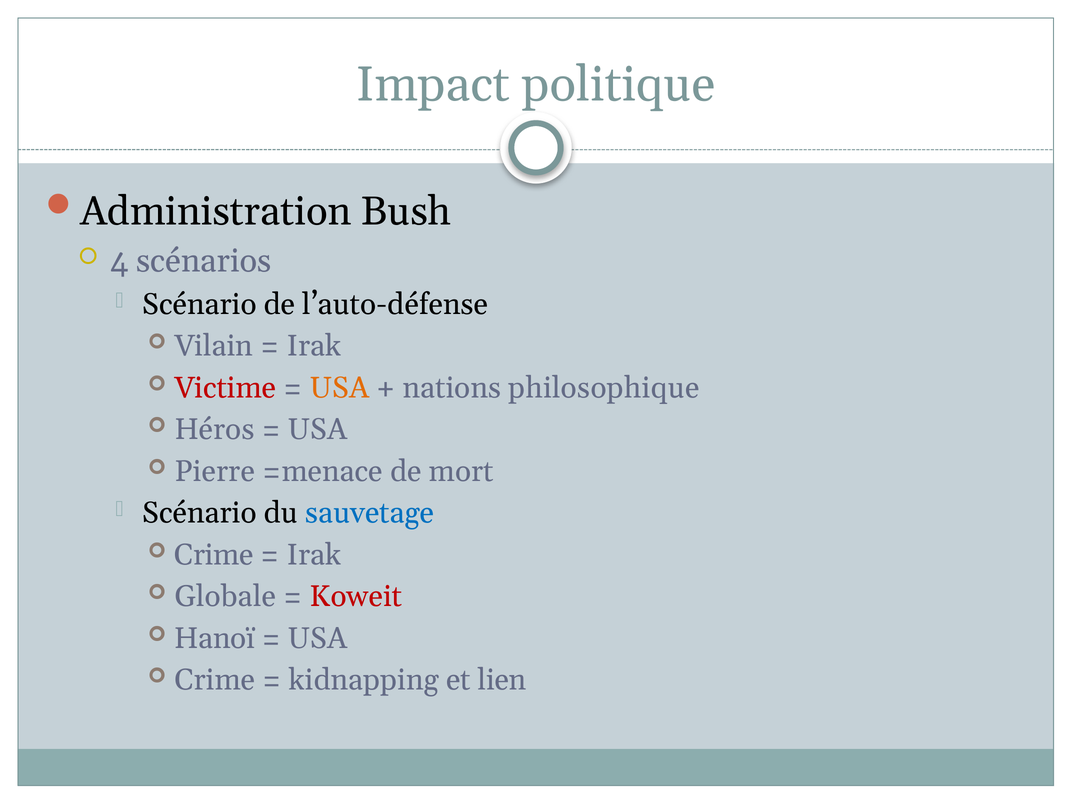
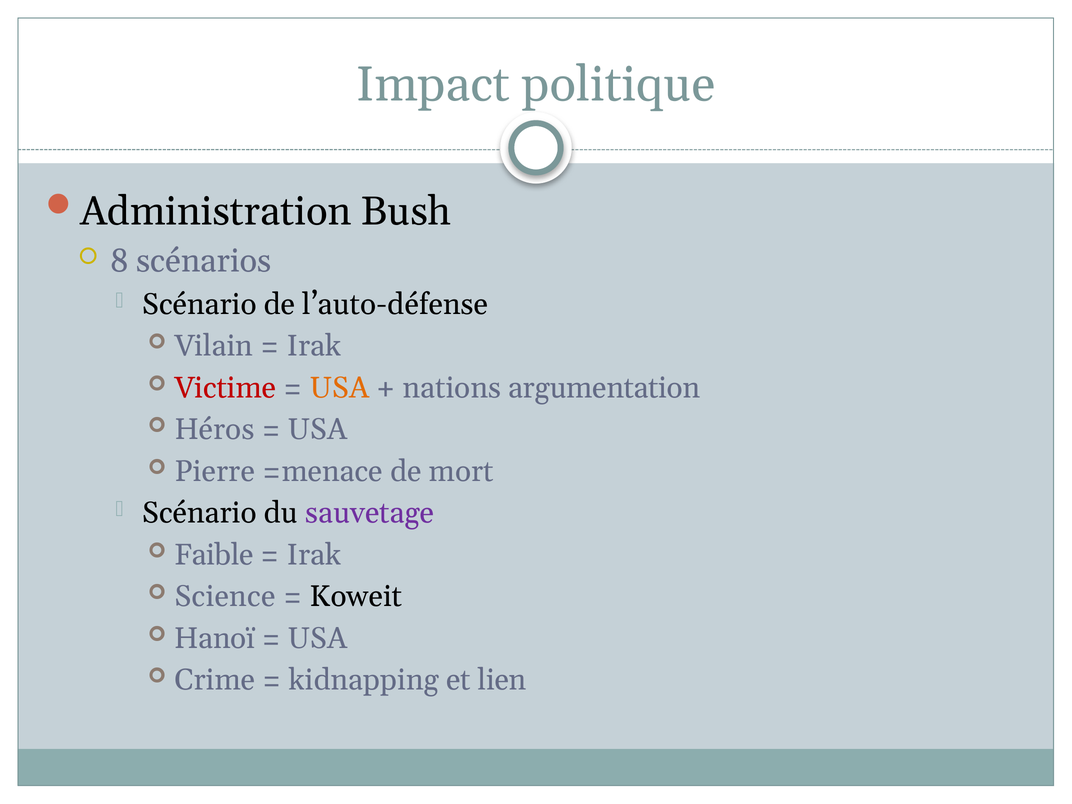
4: 4 -> 8
philosophique: philosophique -> argumentation
sauvetage colour: blue -> purple
Crime at (214, 555): Crime -> Faible
Globale: Globale -> Science
Koweit colour: red -> black
